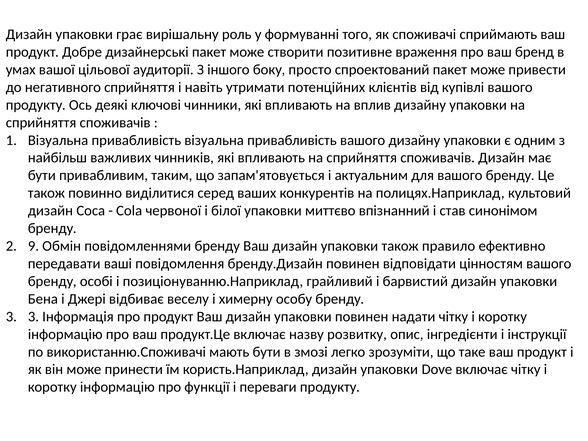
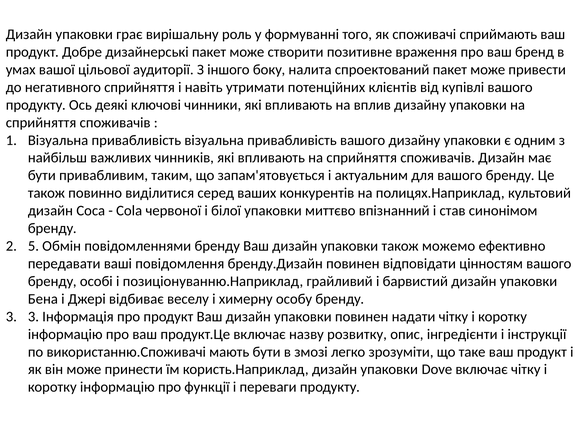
просто: просто -> налита
9: 9 -> 5
правило: правило -> можемо
